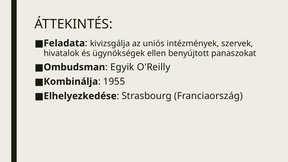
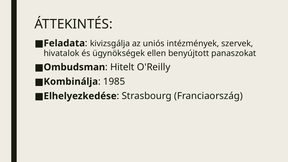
Egyik: Egyik -> Hitelt
1955: 1955 -> 1985
